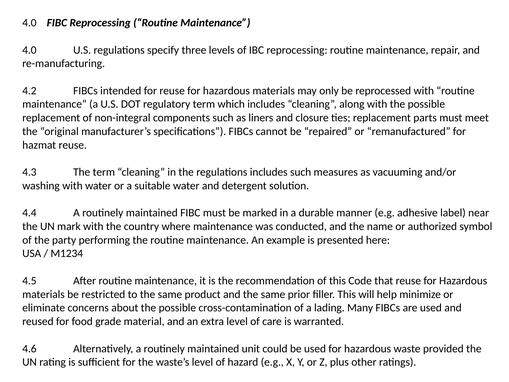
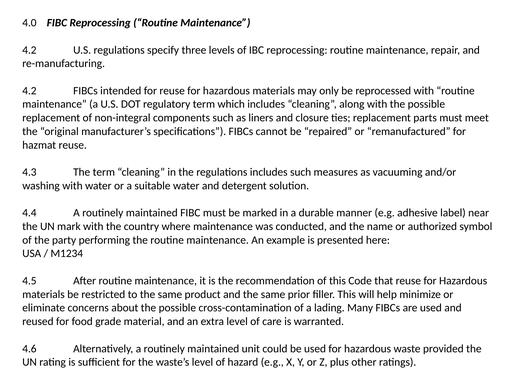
4.0 at (29, 50): 4.0 -> 4.2
